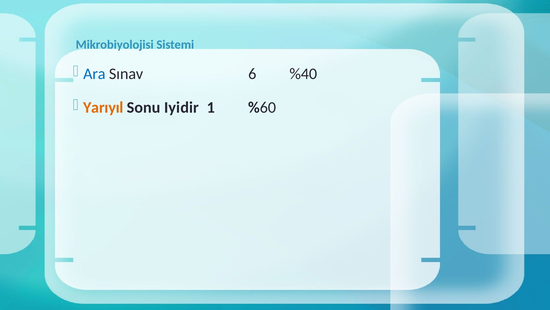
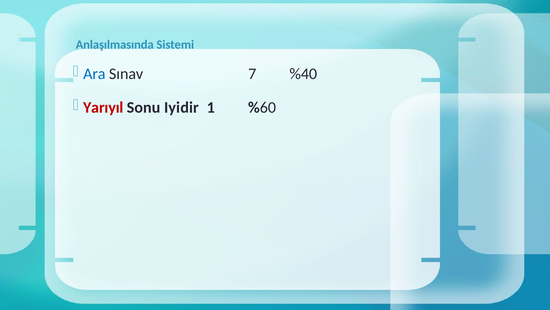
Mikrobiyolojisi: Mikrobiyolojisi -> Anlaşılmasında
6: 6 -> 7
Yarıyıl colour: orange -> red
